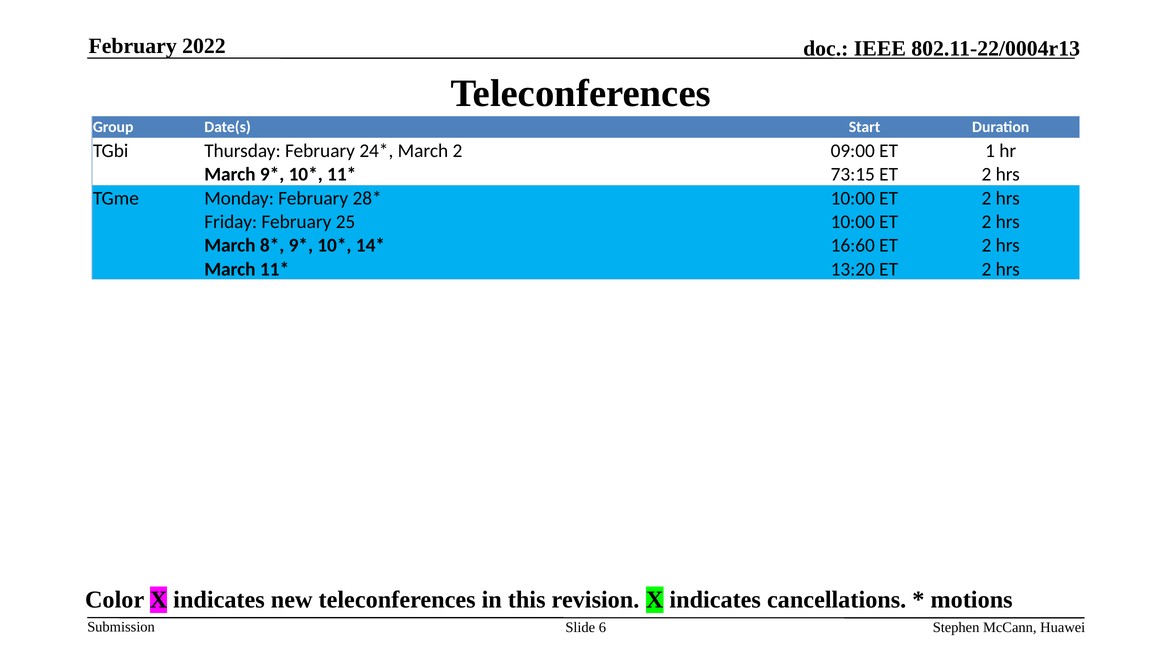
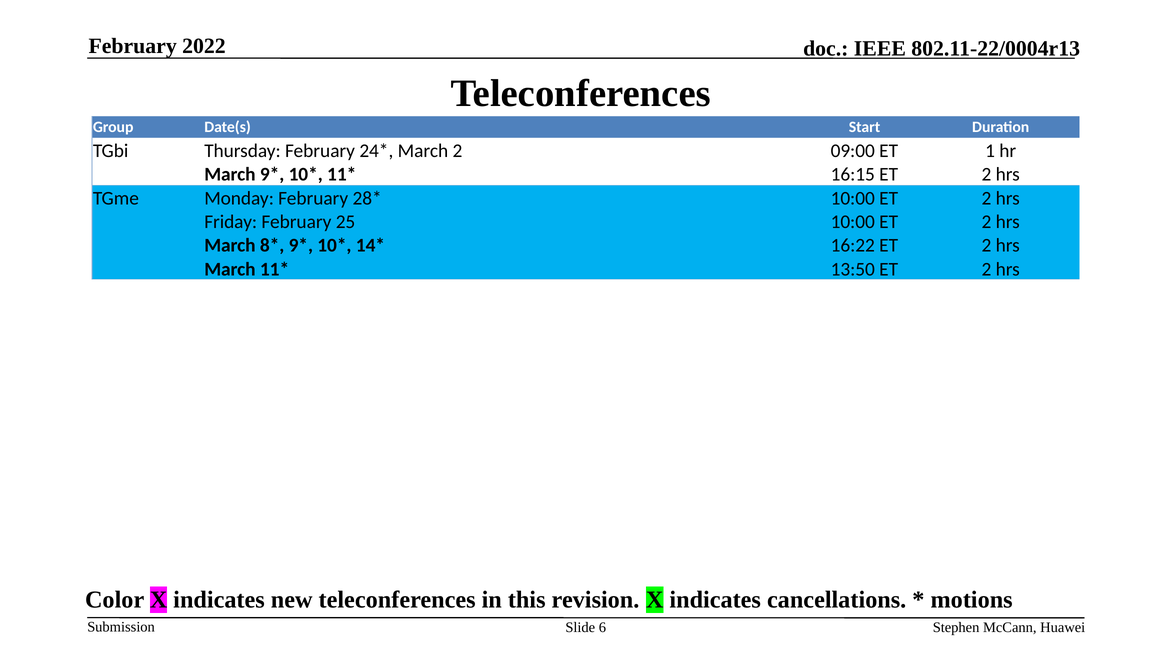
73:15: 73:15 -> 16:15
16:60: 16:60 -> 16:22
13:20: 13:20 -> 13:50
